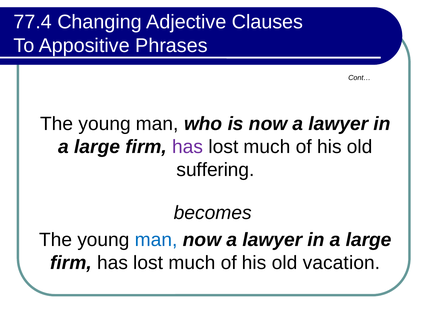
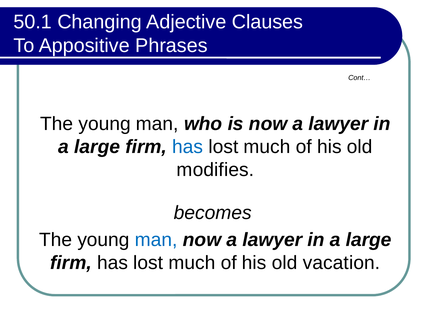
77.4: 77.4 -> 50.1
has at (188, 147) colour: purple -> blue
suffering: suffering -> modifies
